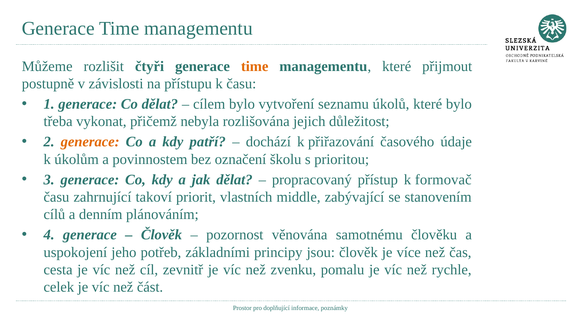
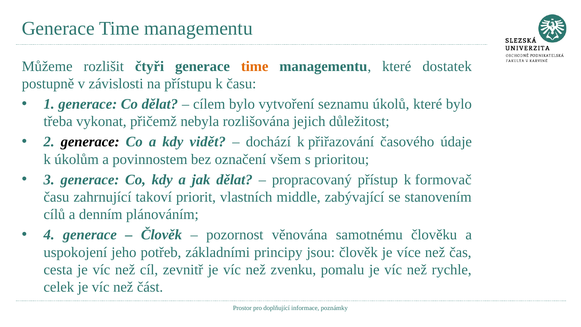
přijmout: přijmout -> dostatek
generace at (90, 142) colour: orange -> black
patří: patří -> vidět
školu: školu -> všem
